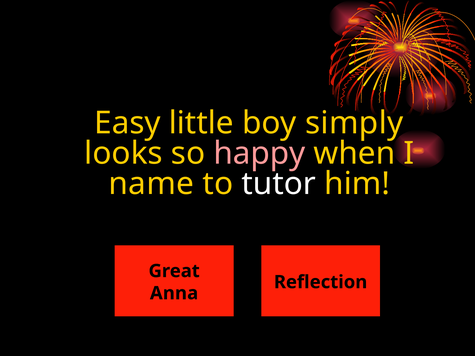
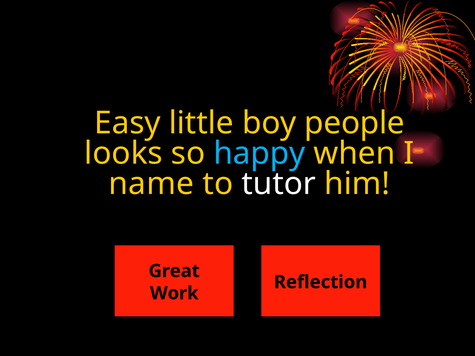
simply: simply -> people
happy colour: pink -> light blue
Anna: Anna -> Work
